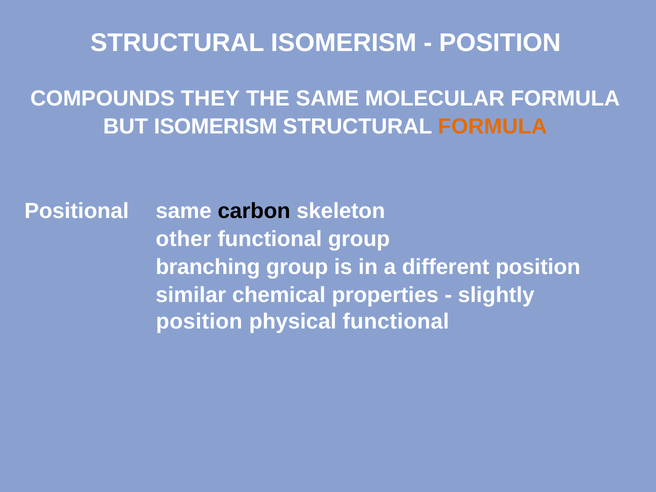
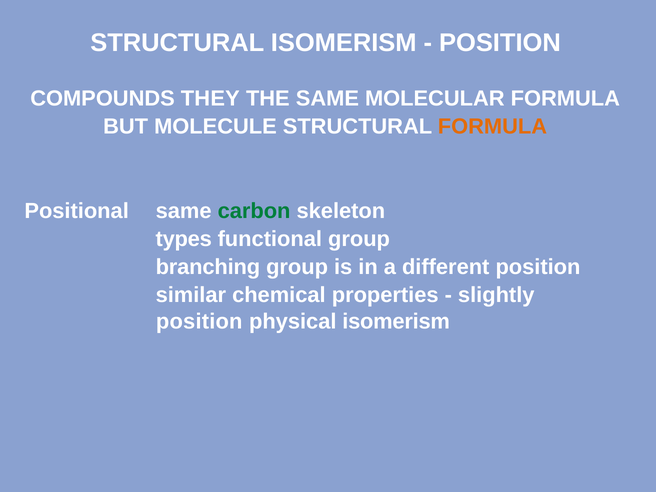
BUT ISOMERISM: ISOMERISM -> MOLECULE
carbon colour: black -> green
other: other -> types
physical functional: functional -> isomerism
